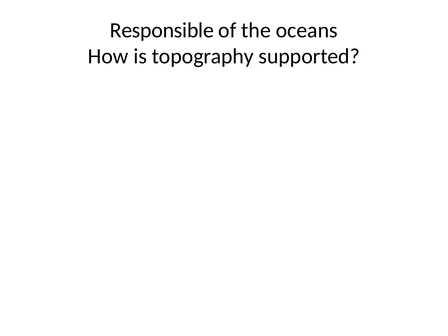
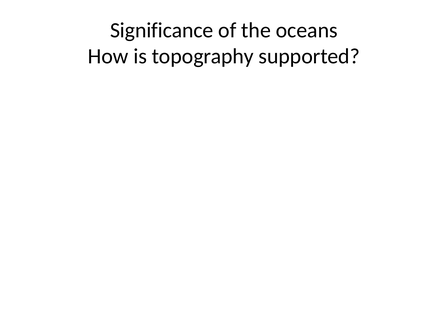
Responsible: Responsible -> Significance
